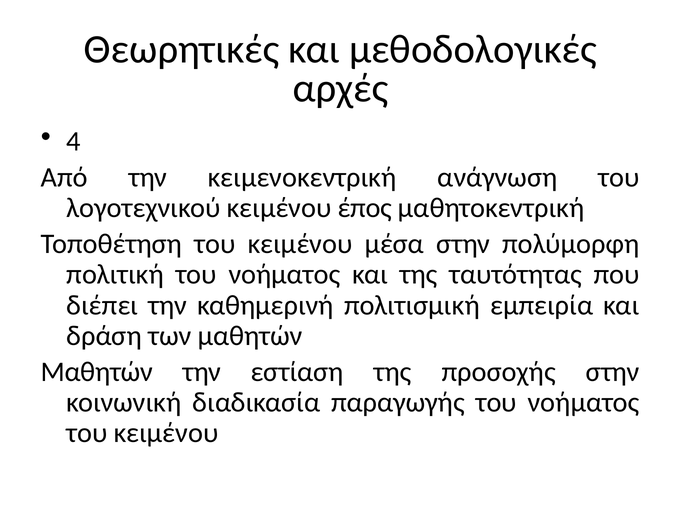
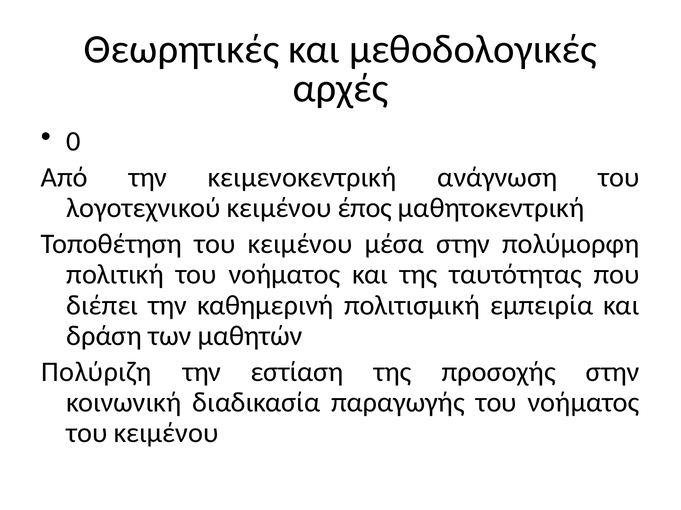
4: 4 -> 0
Μαθητών at (97, 372): Μαθητών -> Πολύριζη
